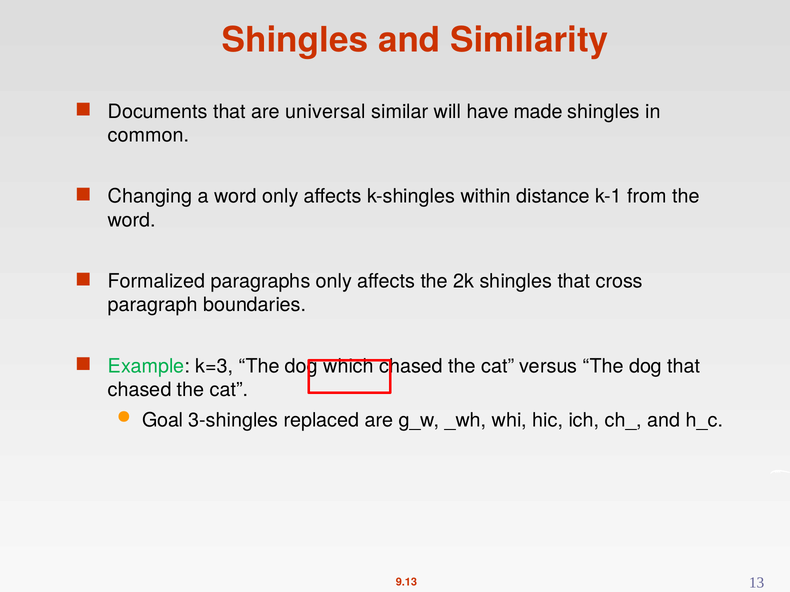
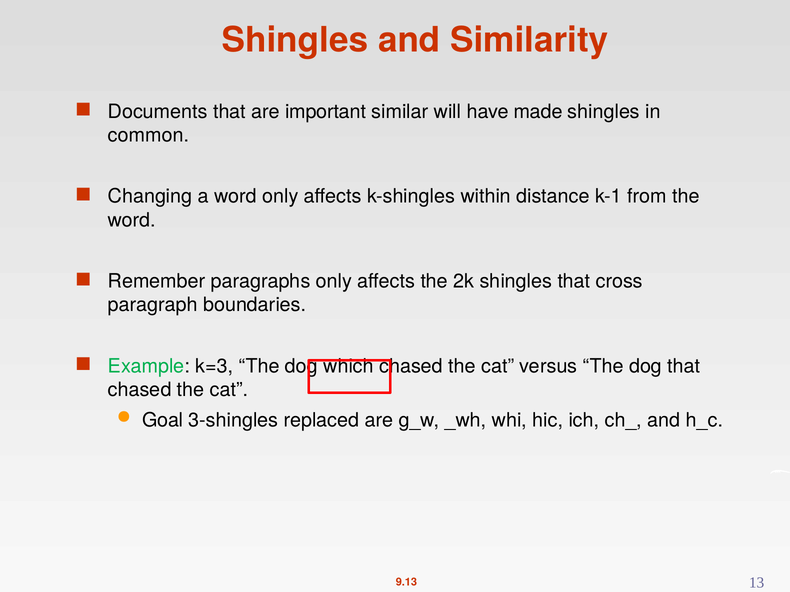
universal: universal -> important
Formalized: Formalized -> Remember
